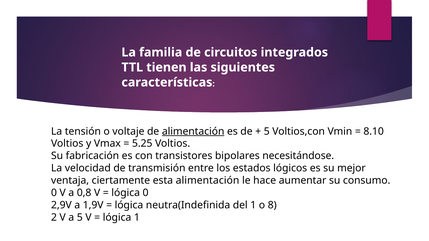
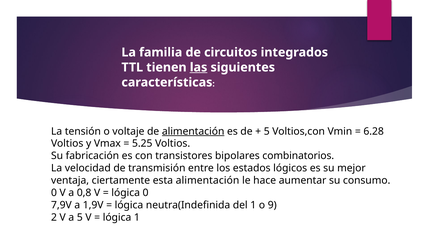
las underline: none -> present
8.10: 8.10 -> 6.28
necesitándose: necesitándose -> combinatorios
2,9V: 2,9V -> 7,9V
8: 8 -> 9
